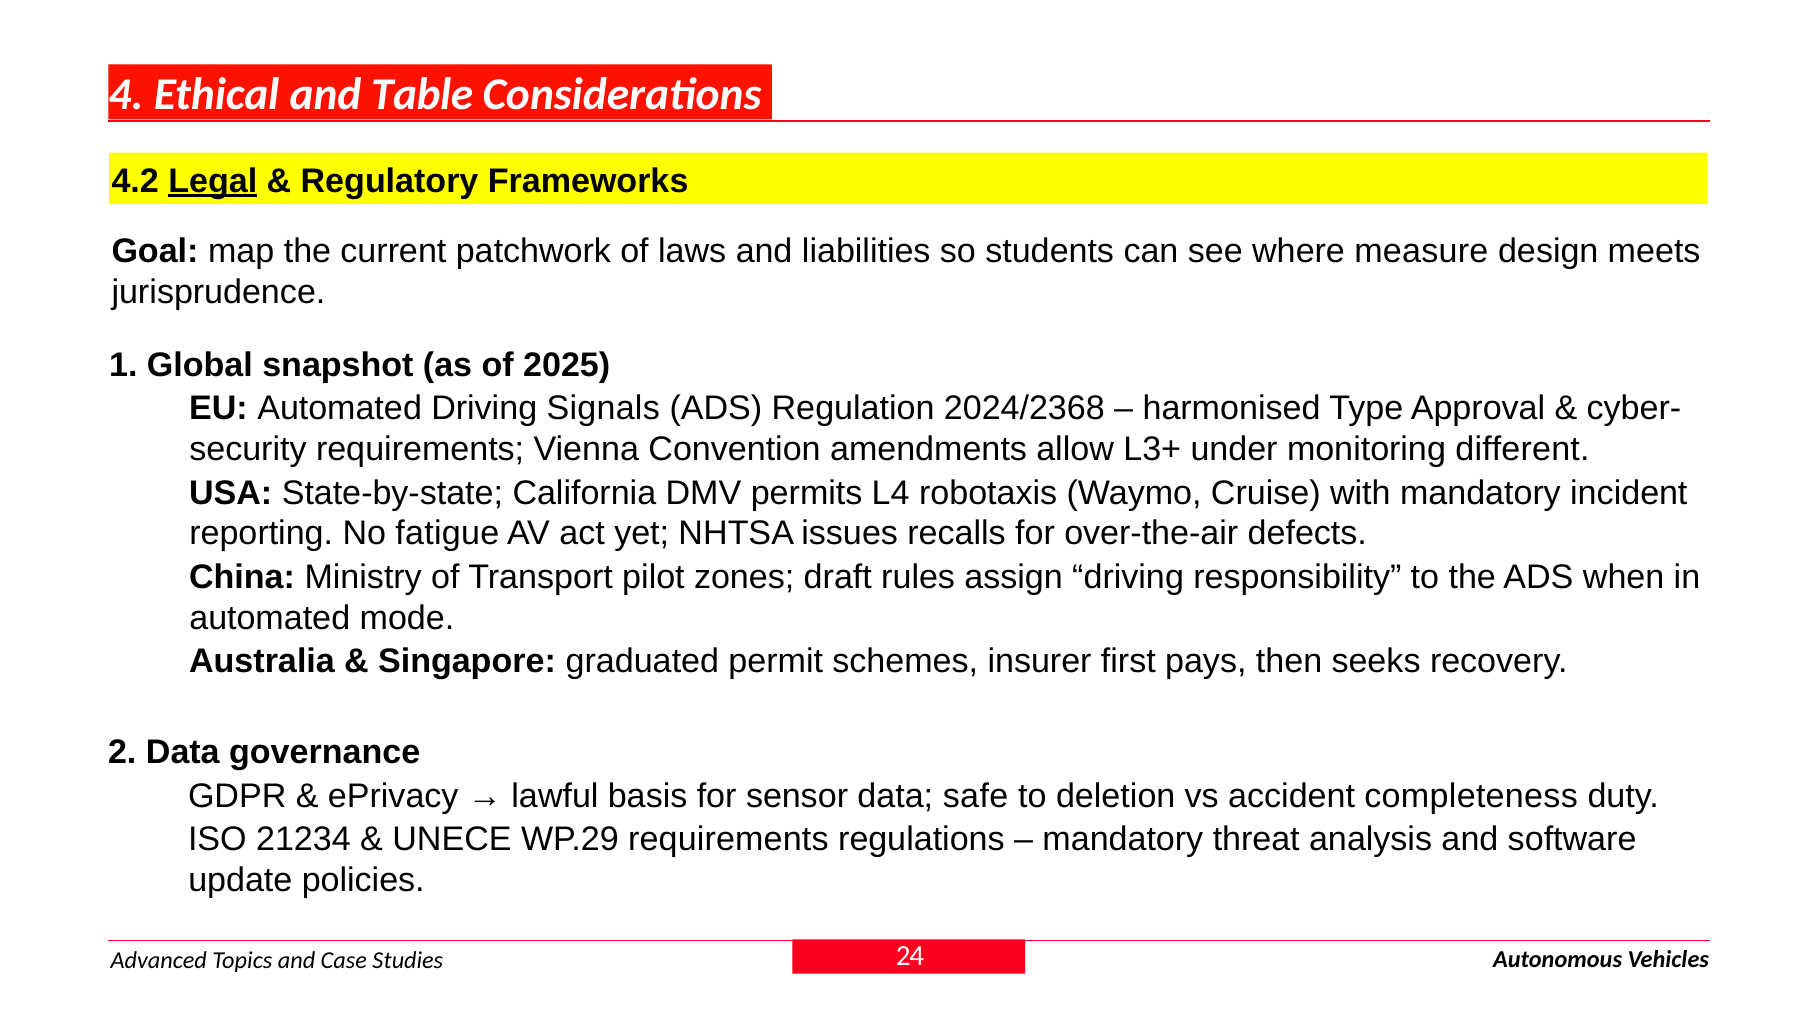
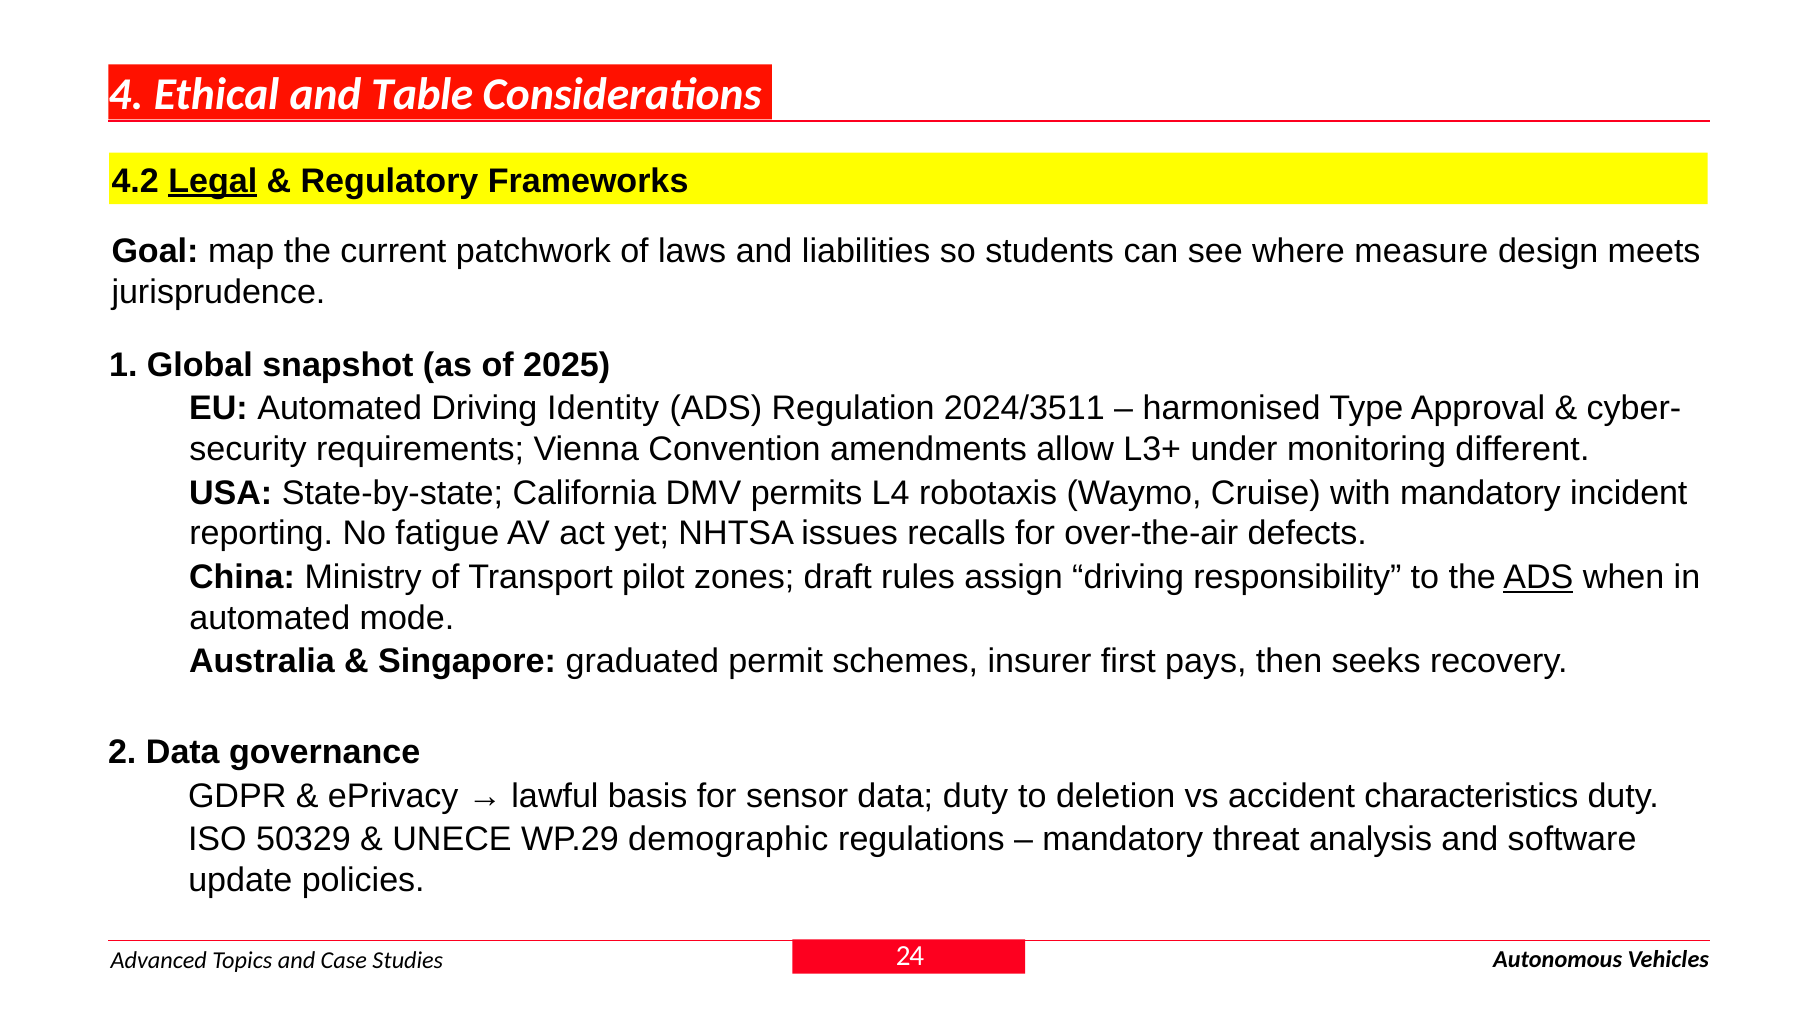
Signals: Signals -> Identity
2024/2368: 2024/2368 -> 2024/3511
ADS at (1538, 577) underline: none -> present
data safe: safe -> duty
completeness: completeness -> characteristics
21234: 21234 -> 50329
WP.29 requirements: requirements -> demographic
